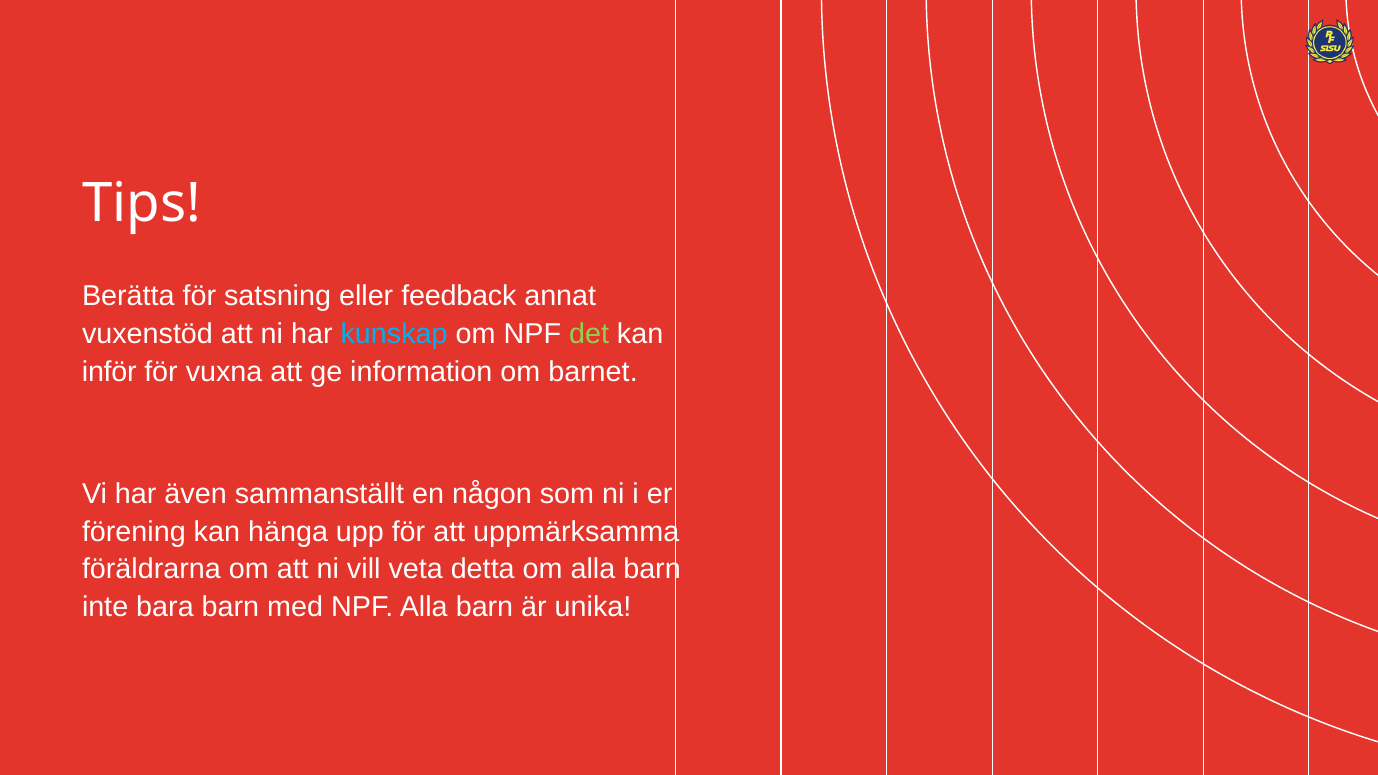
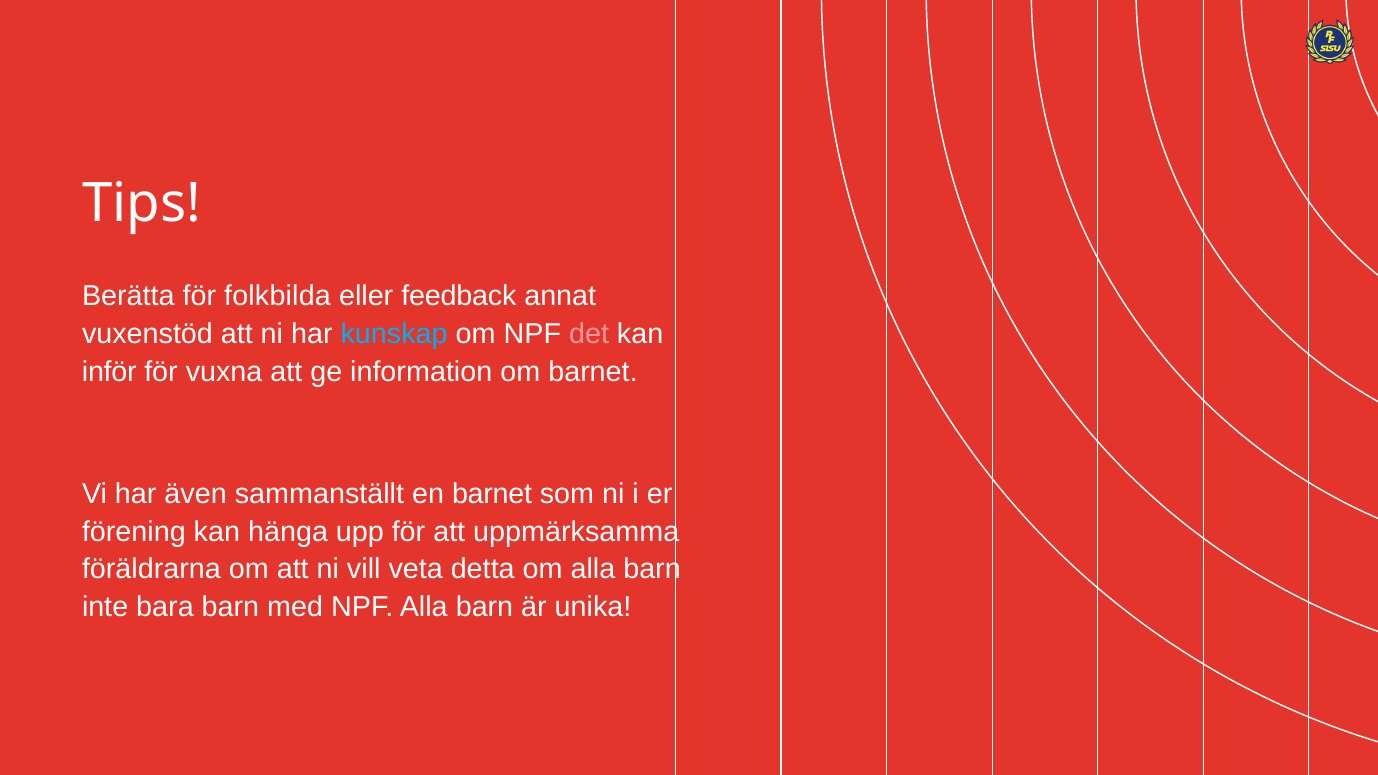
satsning: satsning -> folkbilda
det colour: light green -> pink
en någon: någon -> barnet
